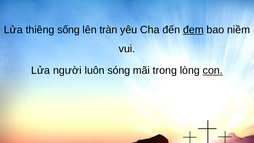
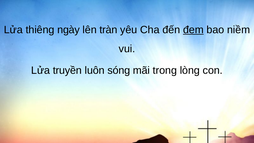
sống: sống -> ngày
người: người -> truyền
con underline: present -> none
